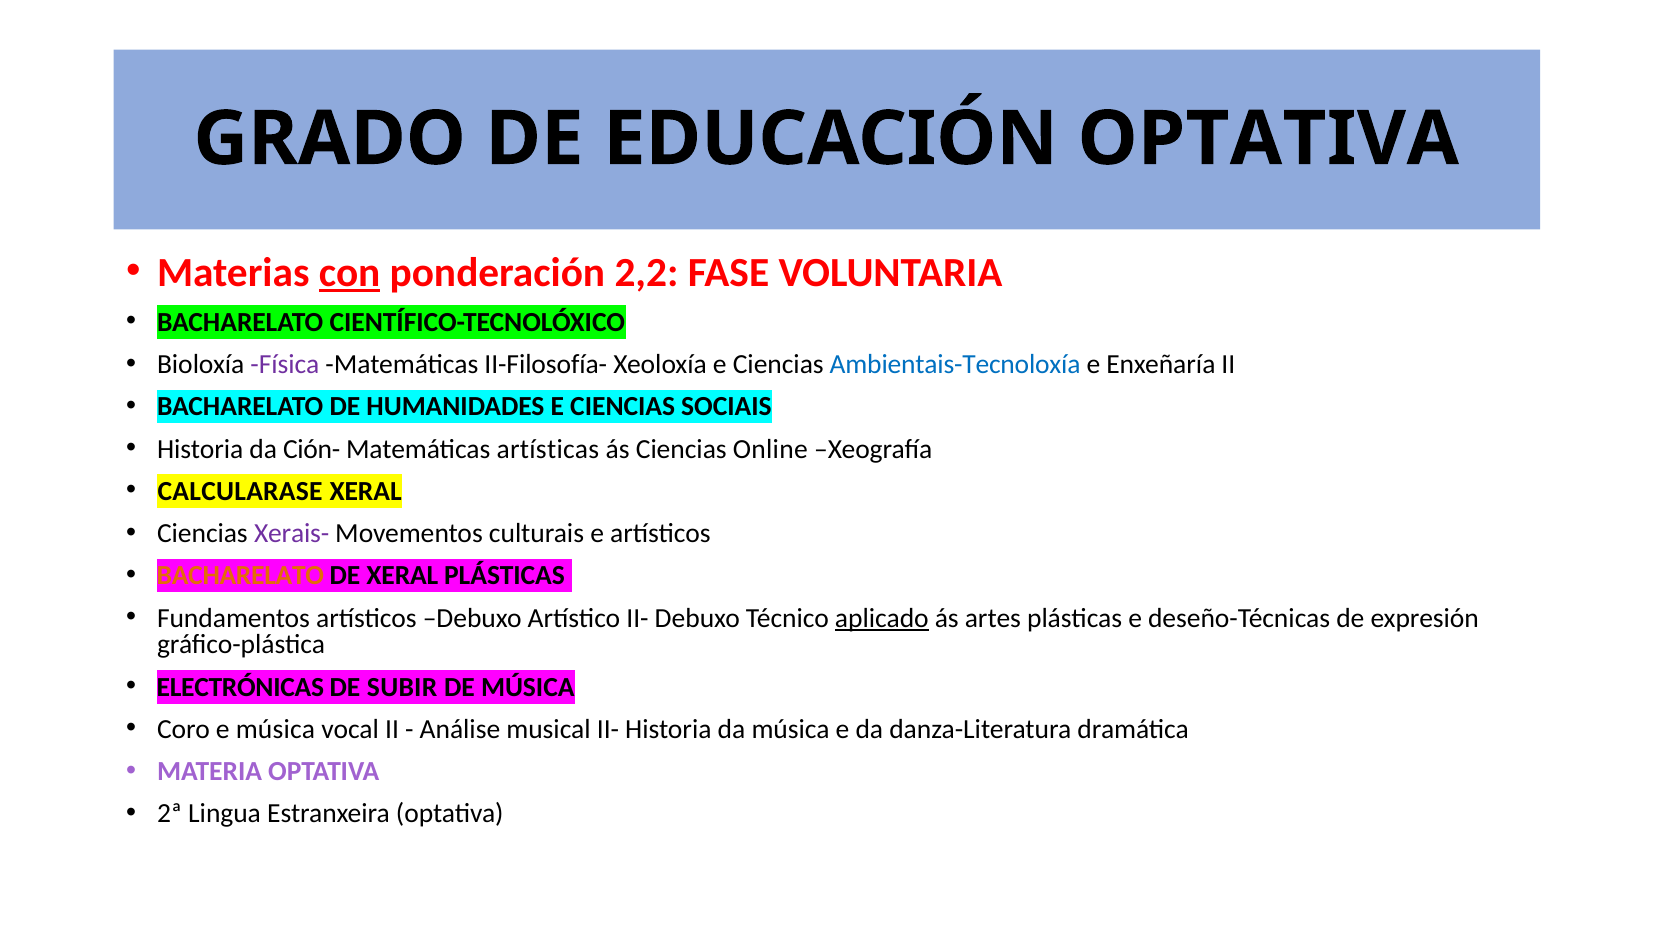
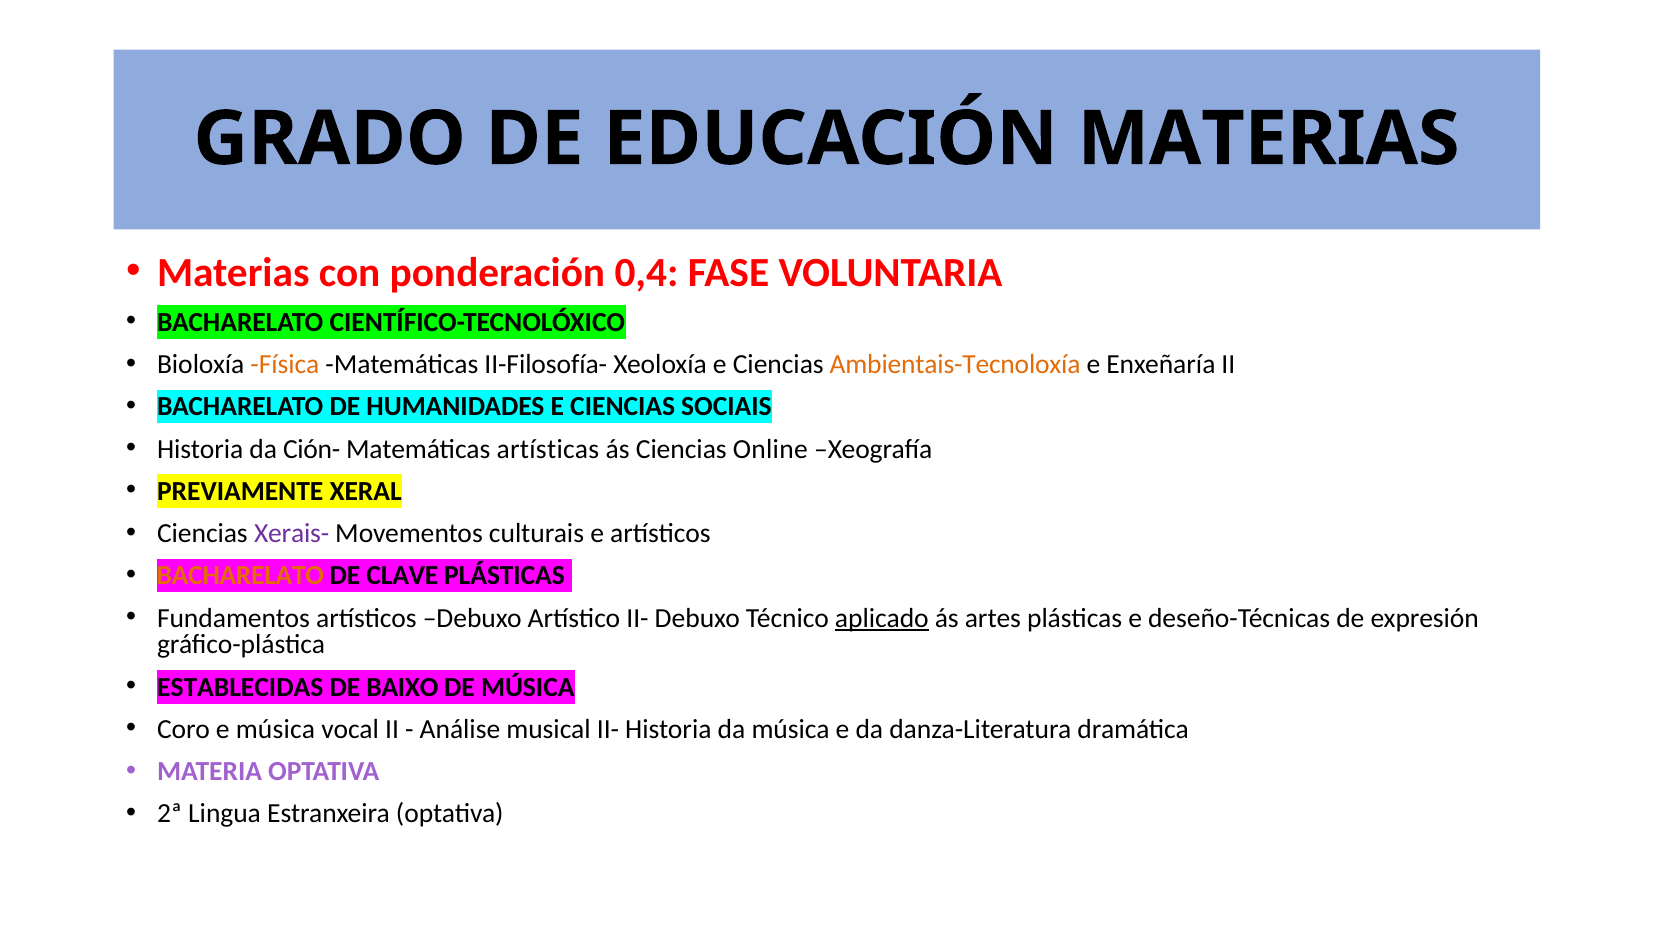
EDUCACIÓN OPTATIVA: OPTATIVA -> MATERIAS
con underline: present -> none
2,2: 2,2 -> 0,4
Física colour: purple -> orange
Ambientais-Tecnoloxía colour: blue -> orange
CALCULARASE: CALCULARASE -> PREVIAMENTE
DE XERAL: XERAL -> CLAVE
ELECTRÓNICAS: ELECTRÓNICAS -> ESTABLECIDAS
SUBIR: SUBIR -> BAIXO
